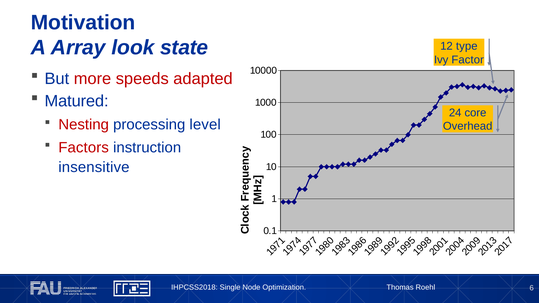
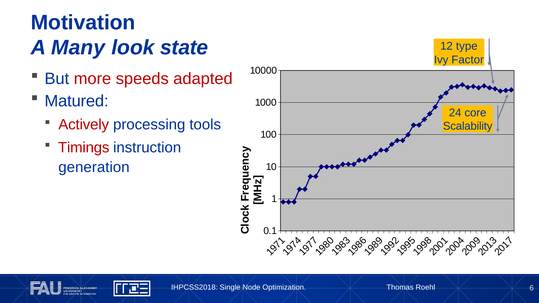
Array: Array -> Many
Nesting: Nesting -> Actively
level: level -> tools
Overhead: Overhead -> Scalability
Factors: Factors -> Timings
insensitive: insensitive -> generation
